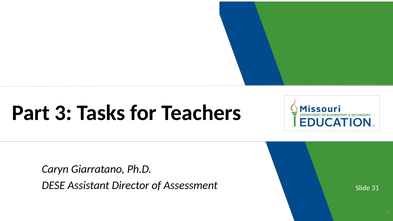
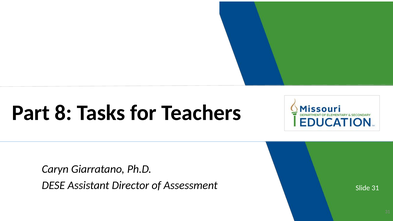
3: 3 -> 8
